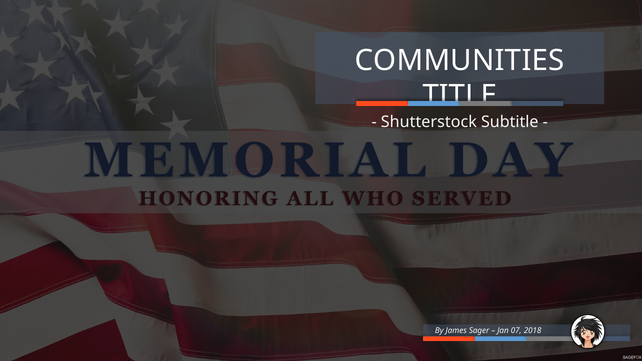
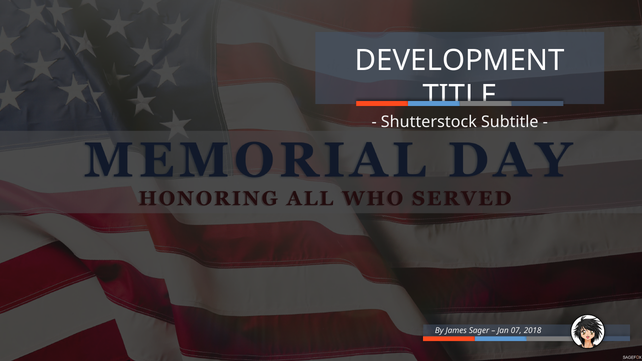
COMMUNITIES: COMMUNITIES -> DEVELOPMENT
